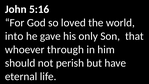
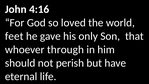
5:16: 5:16 -> 4:16
into: into -> feet
